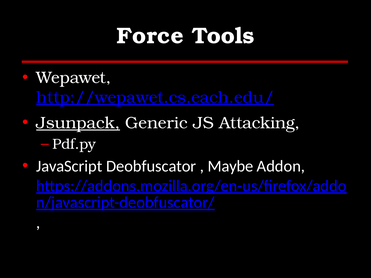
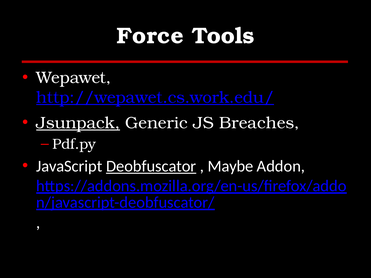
http://wepawet.cs.each.edu/: http://wepawet.cs.each.edu/ -> http://wepawet.cs.work.edu/
Attacking: Attacking -> Breaches
Deobfuscator underline: none -> present
